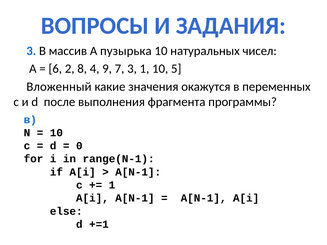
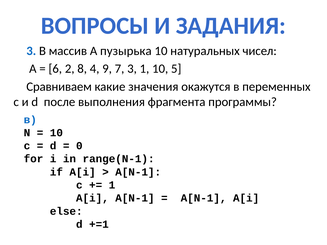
Вложенный: Вложенный -> Сравниваем
